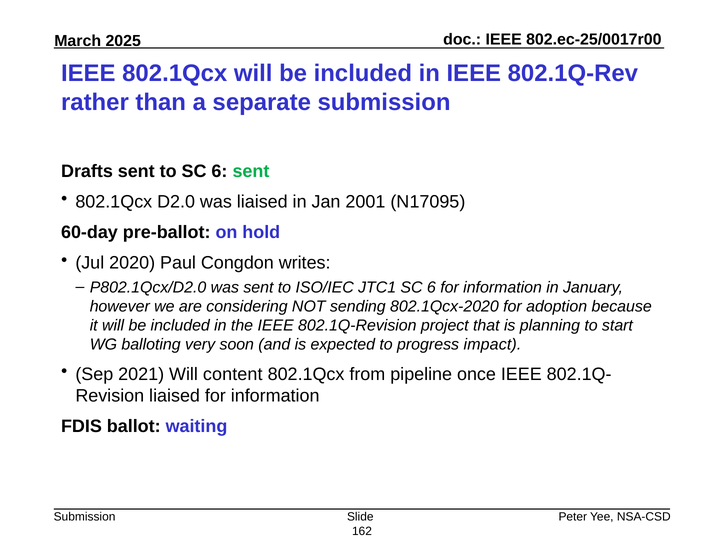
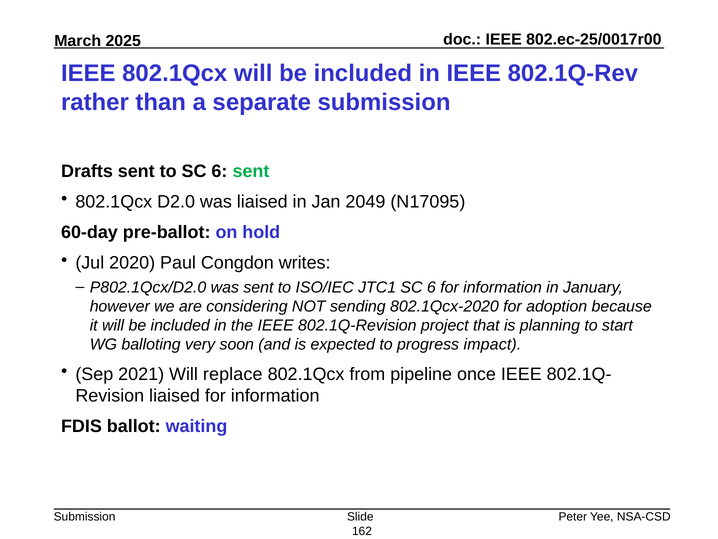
2001: 2001 -> 2049
content: content -> replace
